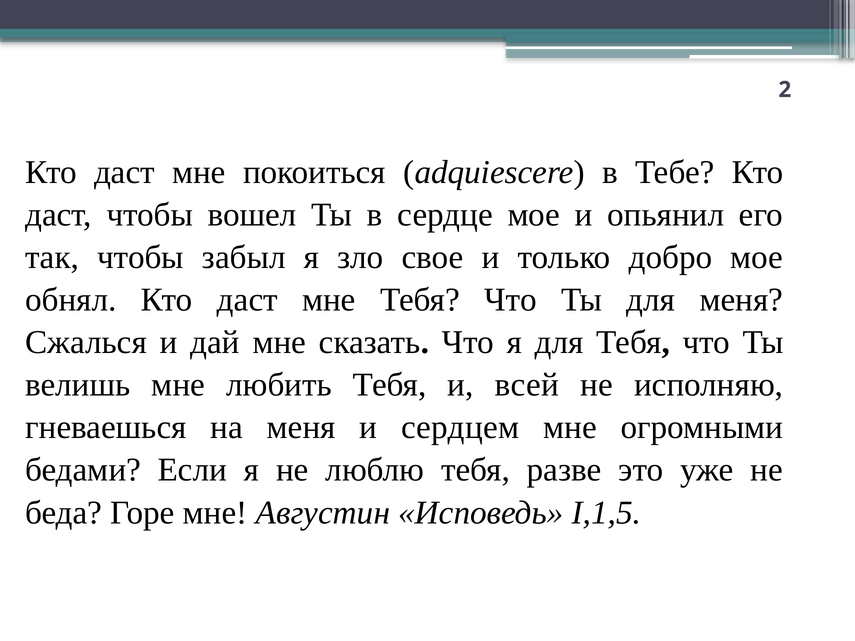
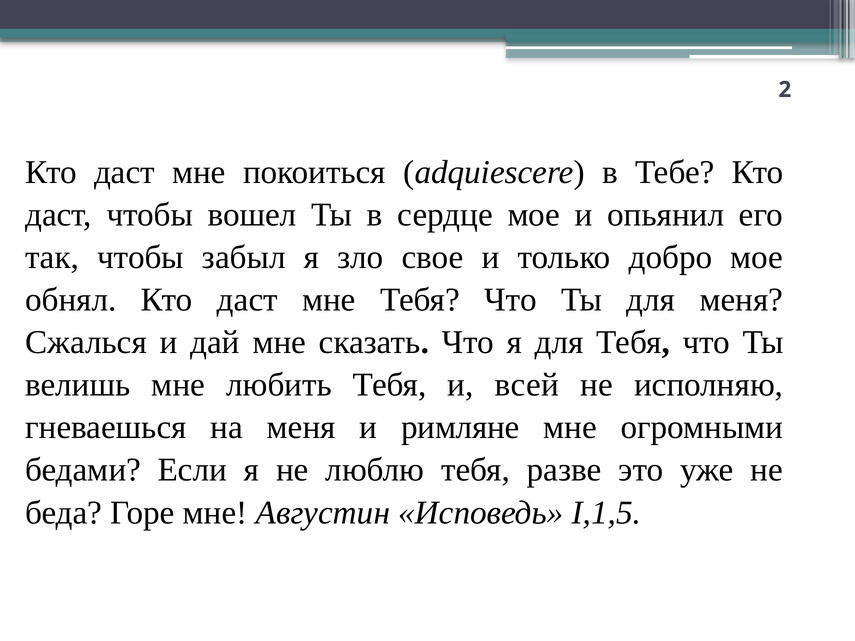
сердцем: сердцем -> римляне
